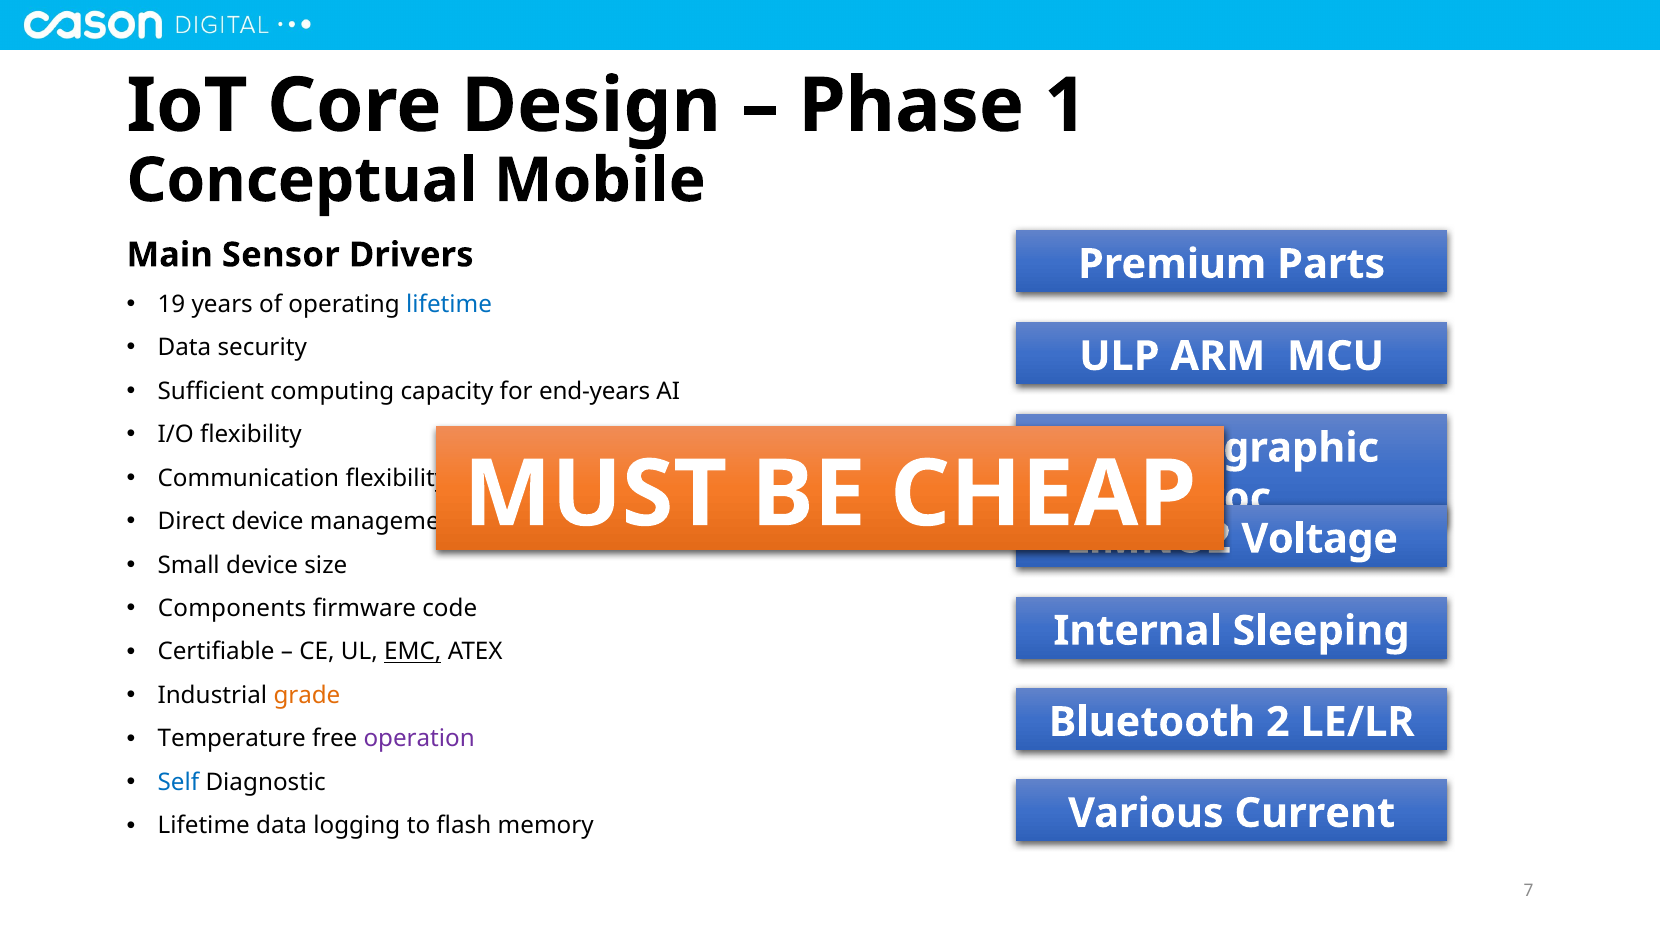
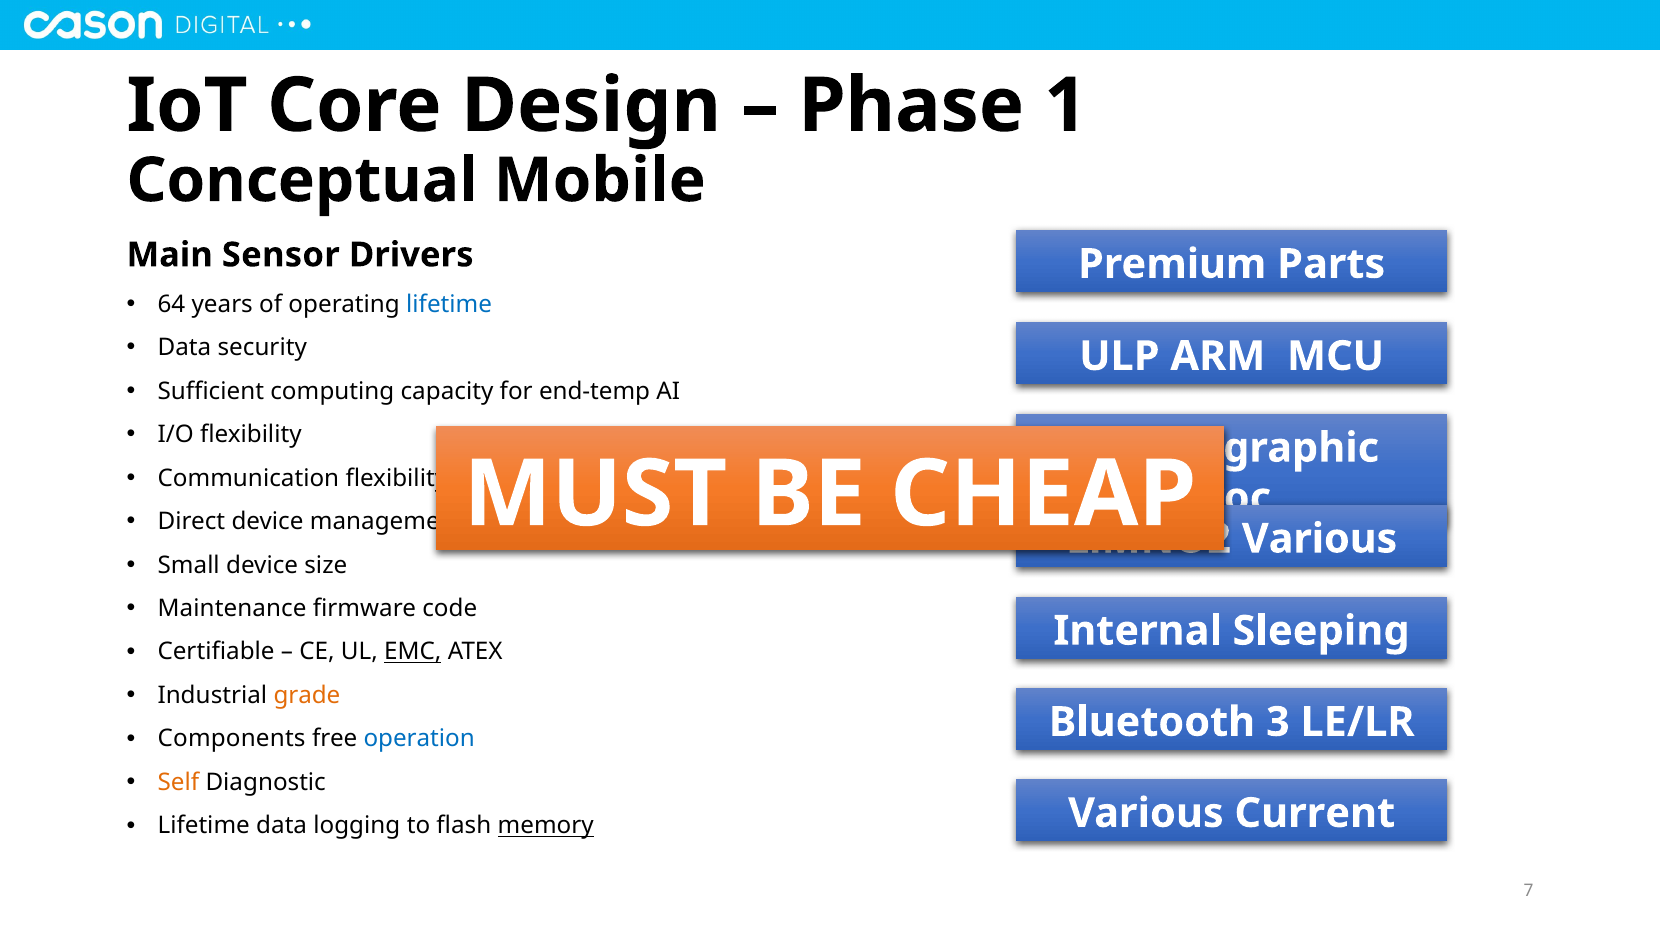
19: 19 -> 64
end-years: end-years -> end-temp
Voltage at (1320, 539): Voltage -> Various
Components: Components -> Maintenance
2: 2 -> 3
Temperature: Temperature -> Components
operation colour: purple -> blue
Self colour: blue -> orange
memory underline: none -> present
